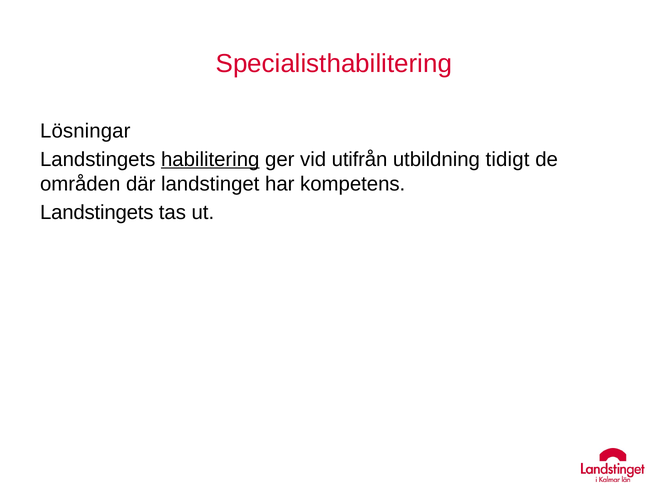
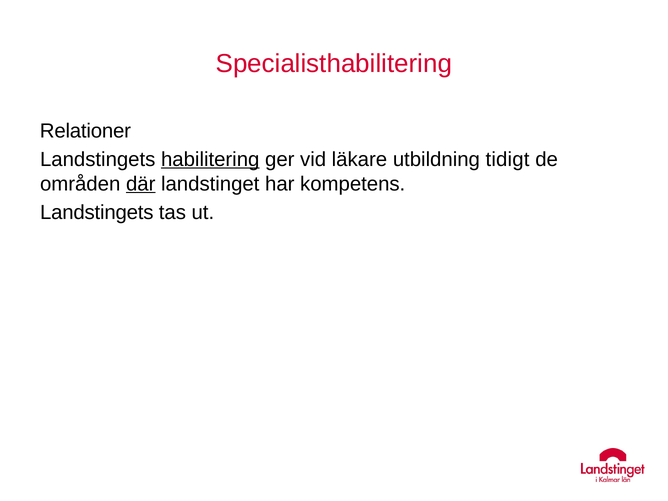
Lösningar: Lösningar -> Relationer
utifrån: utifrån -> läkare
där underline: none -> present
